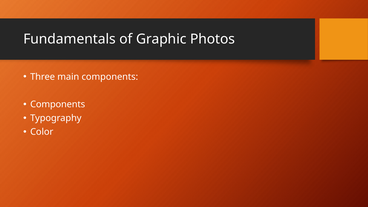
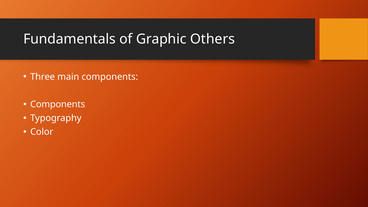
Photos: Photos -> Others
